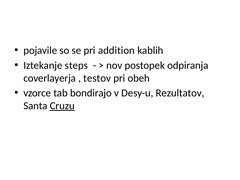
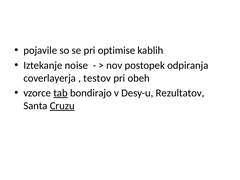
addition: addition -> optimise
steps: steps -> noise
tab underline: none -> present
